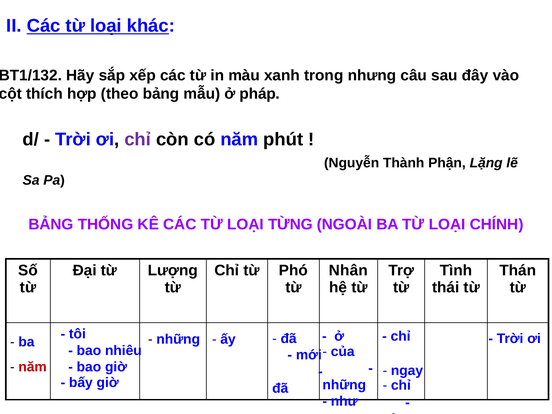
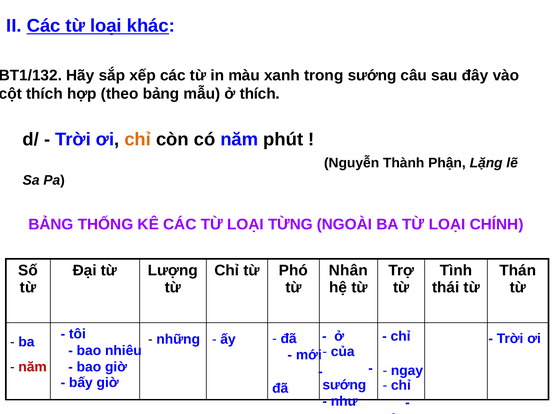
trong nhưng: nhưng -> sướng
ở pháp: pháp -> thích
chỉ at (138, 139) colour: purple -> orange
những at (344, 385): những -> sướng
